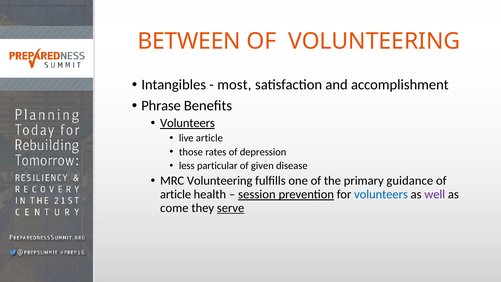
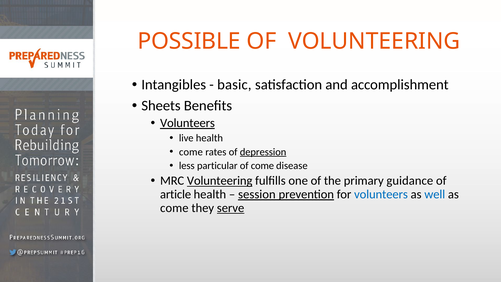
BETWEEN: BETWEEN -> POSSIBLE
most: most -> basic
Phrase: Phrase -> Sheets
live article: article -> health
those at (191, 152): those -> come
depression underline: none -> present
of given: given -> come
Volunteering at (220, 181) underline: none -> present
well colour: purple -> blue
